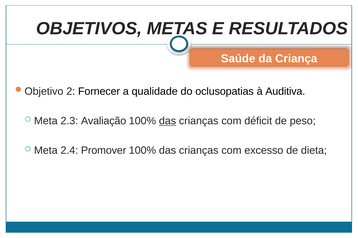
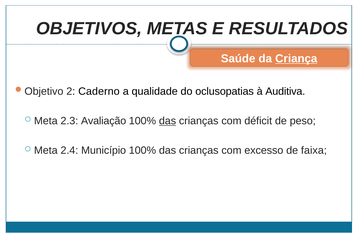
Criança underline: none -> present
Fornecer: Fornecer -> Caderno
Promover: Promover -> Município
dieta: dieta -> faixa
